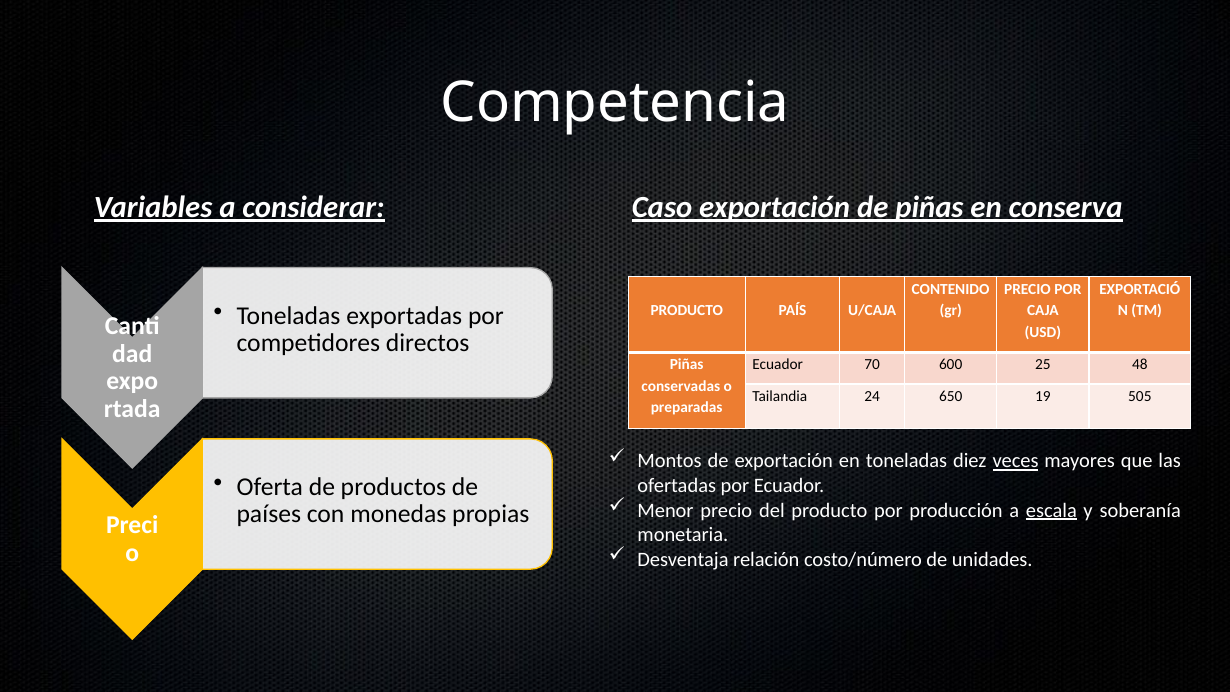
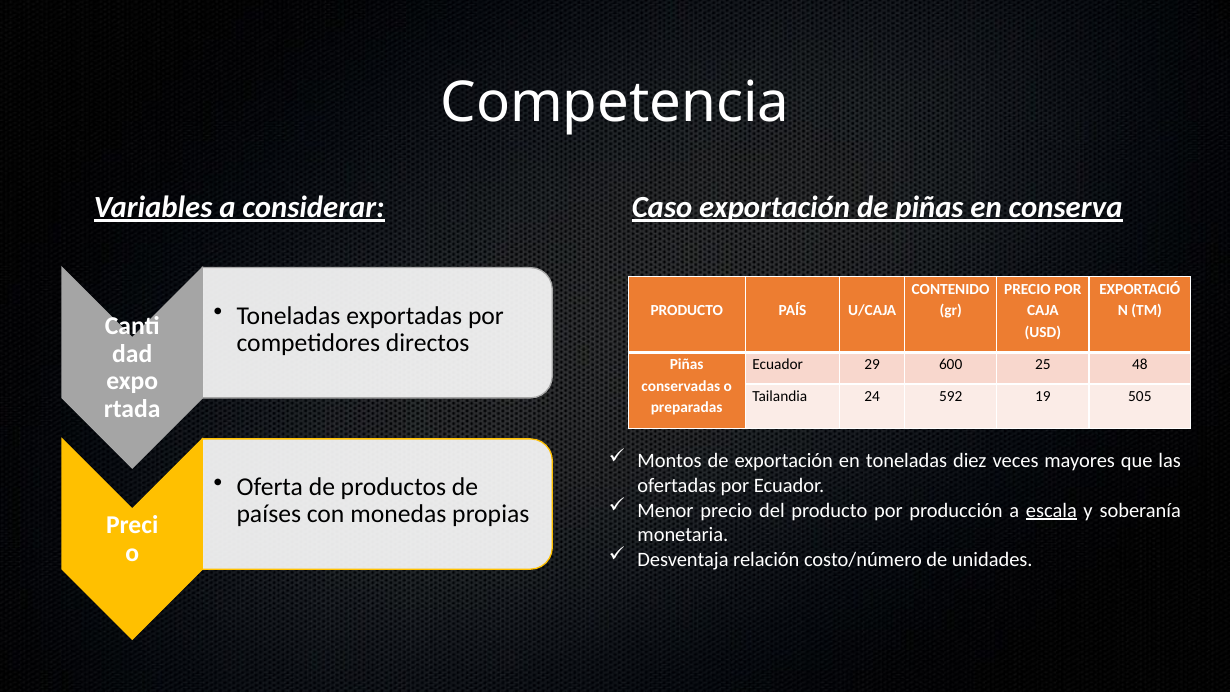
70: 70 -> 29
650: 650 -> 592
veces underline: present -> none
